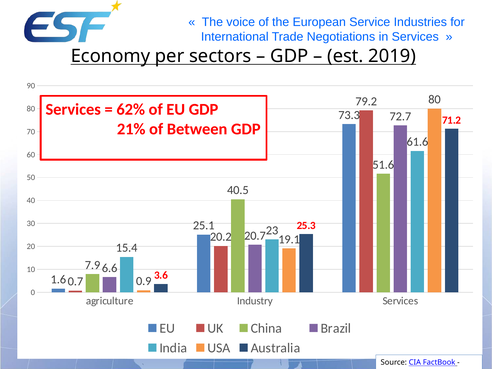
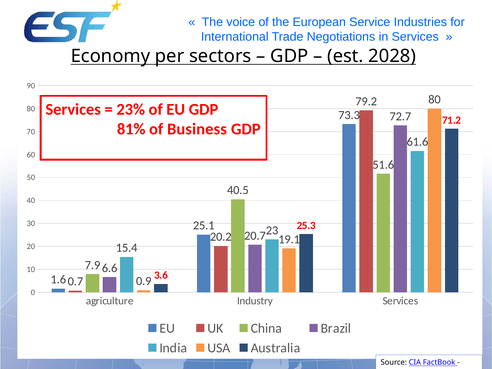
2019: 2019 -> 2028
62%: 62% -> 23%
21%: 21% -> 81%
Between: Between -> Business
